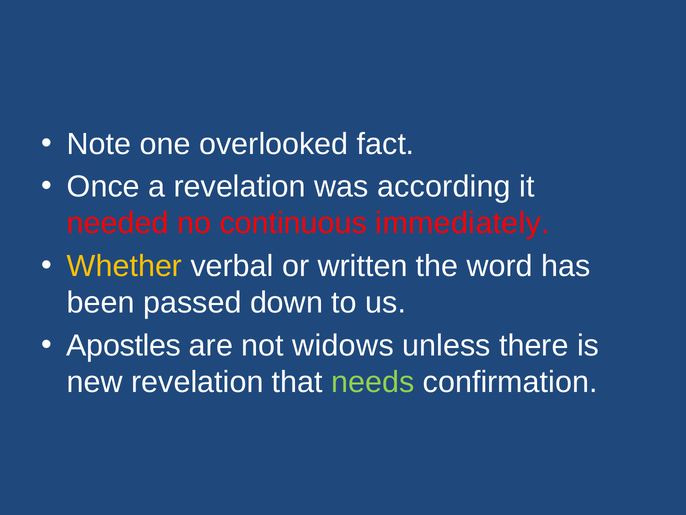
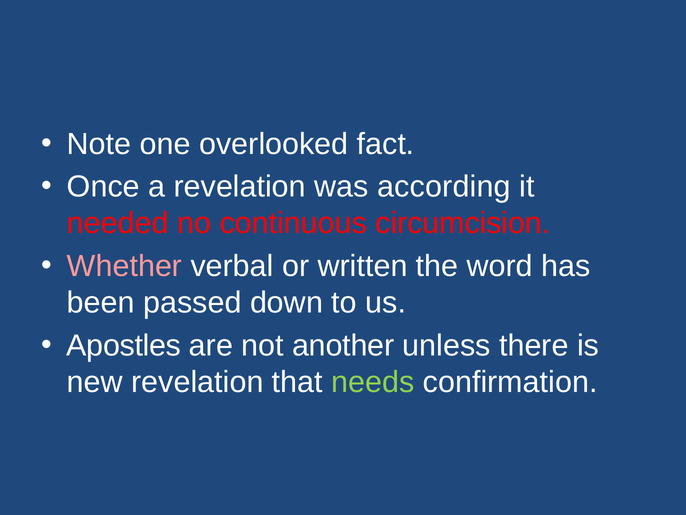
immediately: immediately -> circumcision
Whether colour: yellow -> pink
widows: widows -> another
